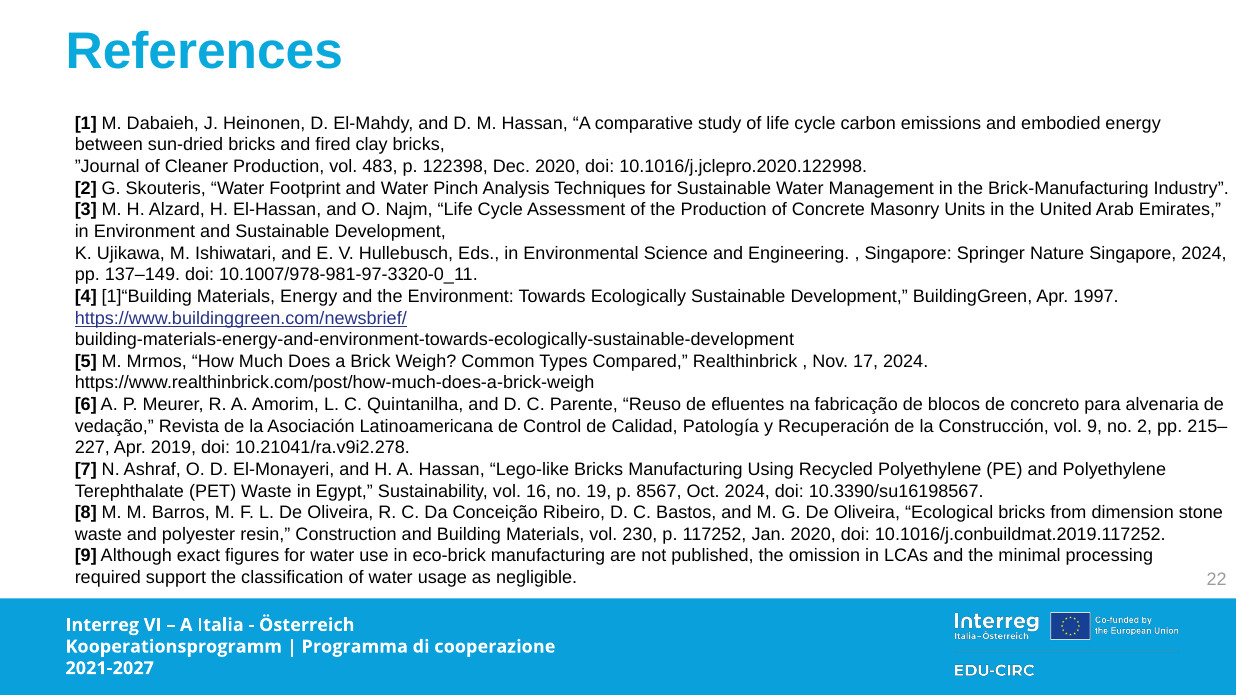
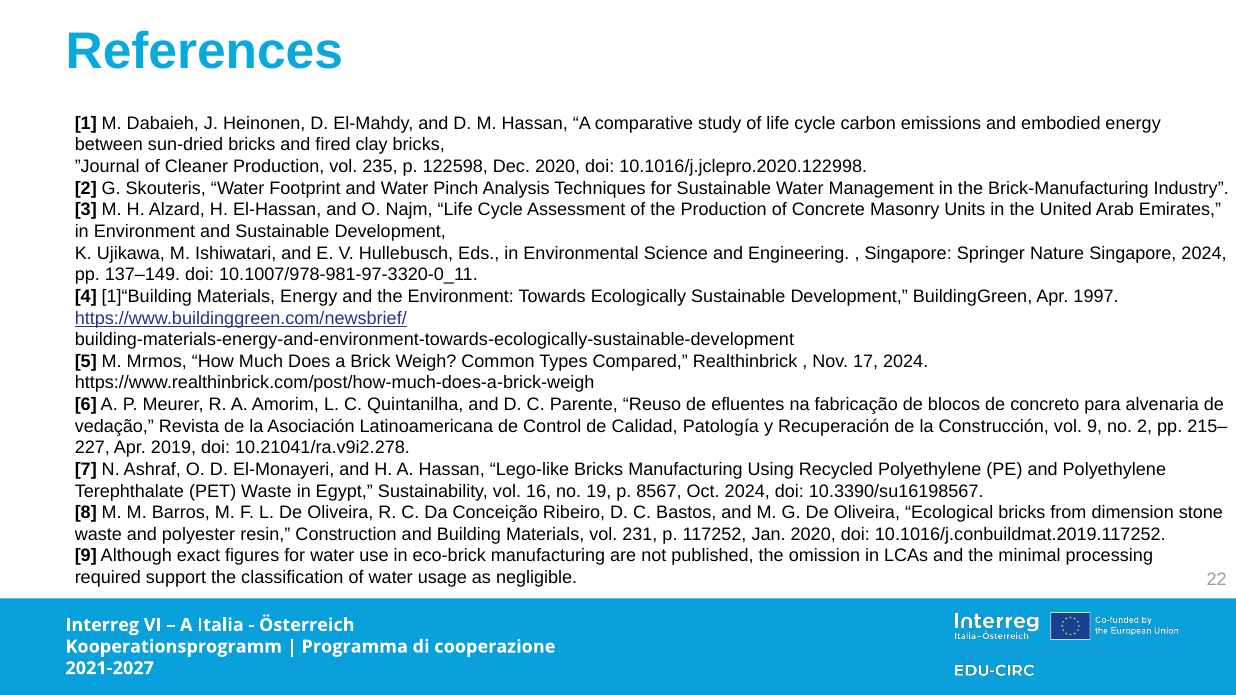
483: 483 -> 235
122398: 122398 -> 122598
230: 230 -> 231
